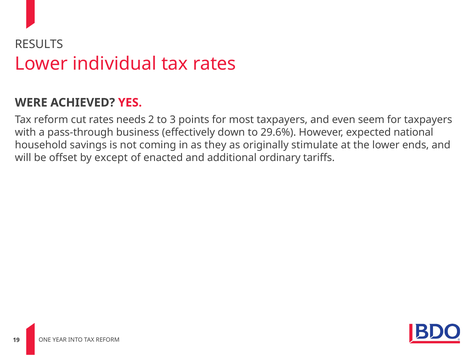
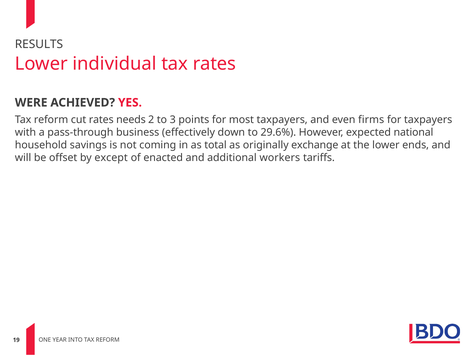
seem: seem -> firms
they: they -> total
stimulate: stimulate -> exchange
ordinary: ordinary -> workers
